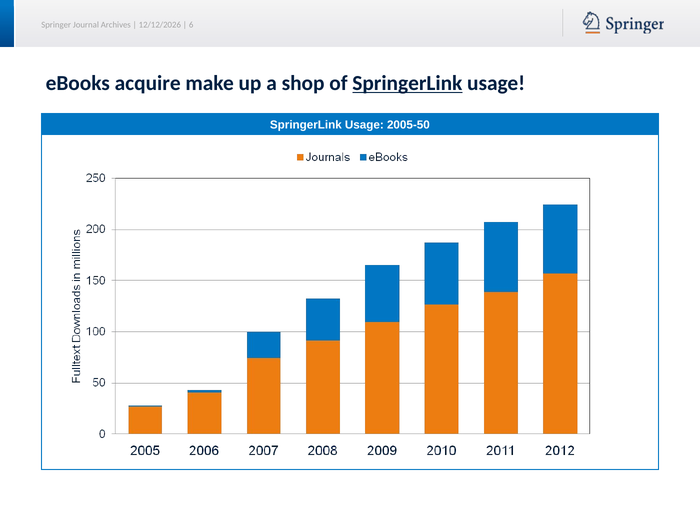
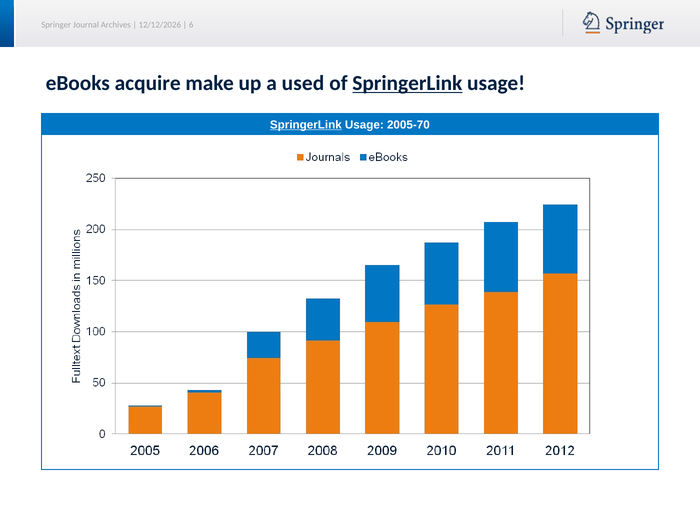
shop: shop -> used
SpringerLink at (306, 125) underline: none -> present
2005-50: 2005-50 -> 2005-70
